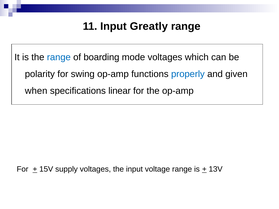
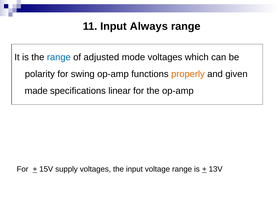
Greatly: Greatly -> Always
boarding: boarding -> adjusted
properly colour: blue -> orange
when: when -> made
